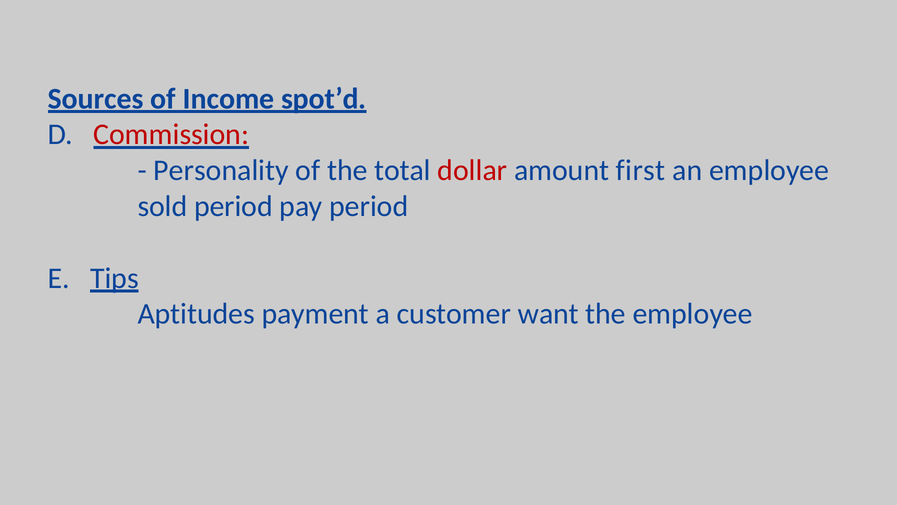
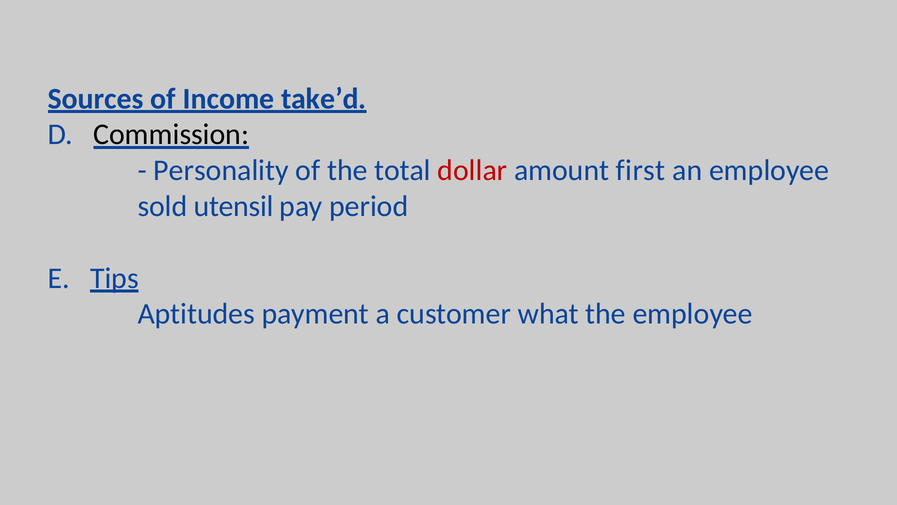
spot’d: spot’d -> take’d
Commission colour: red -> black
sold period: period -> utensil
want: want -> what
